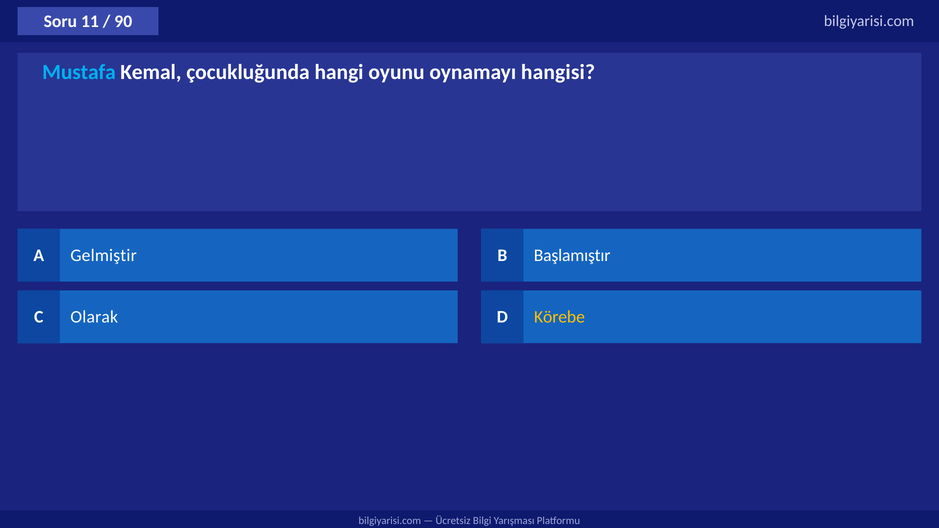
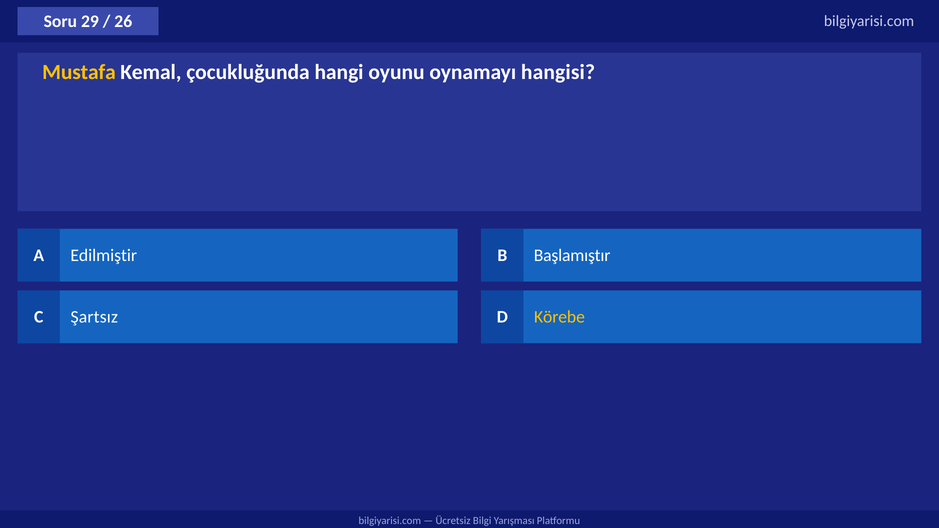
11: 11 -> 29
90: 90 -> 26
Mustafa colour: light blue -> yellow
Gelmiştir: Gelmiştir -> Edilmiştir
Olarak: Olarak -> Şartsız
